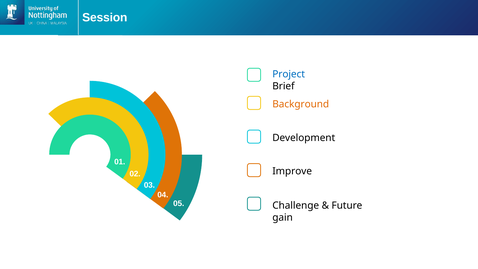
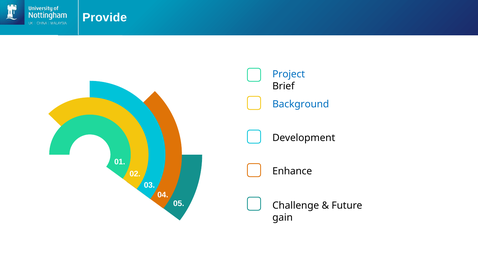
Session: Session -> Provide
Background colour: orange -> blue
Improve: Improve -> Enhance
